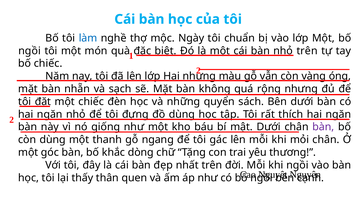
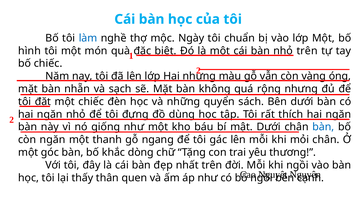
ngồi at (30, 51): ngồi -> hình
bàn at (323, 127) colour: purple -> blue
còn dùng: dùng -> ngăn
